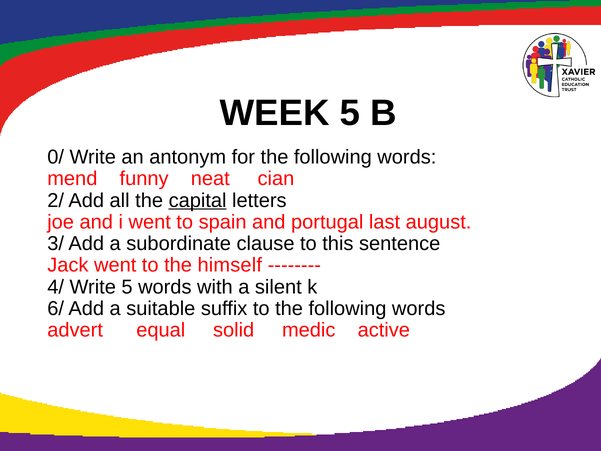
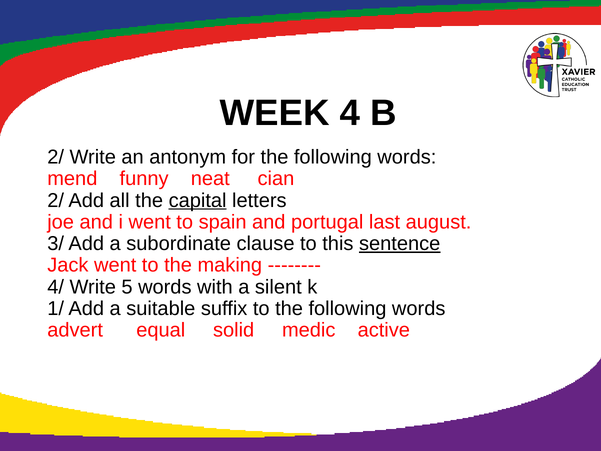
WEEK 5: 5 -> 4
0/ at (56, 157): 0/ -> 2/
sentence underline: none -> present
himself: himself -> making
6/: 6/ -> 1/
